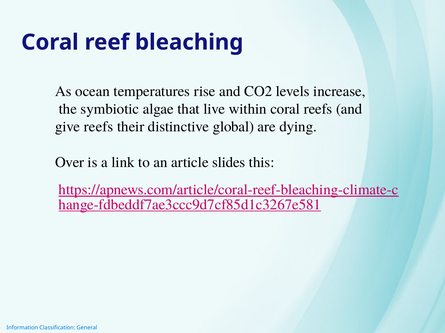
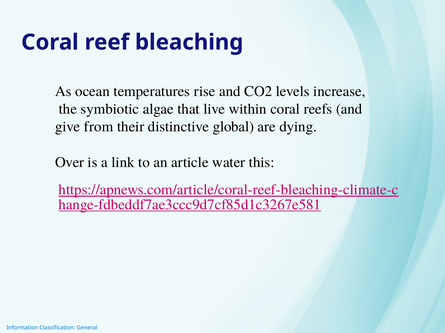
give reefs: reefs -> from
slides: slides -> water
